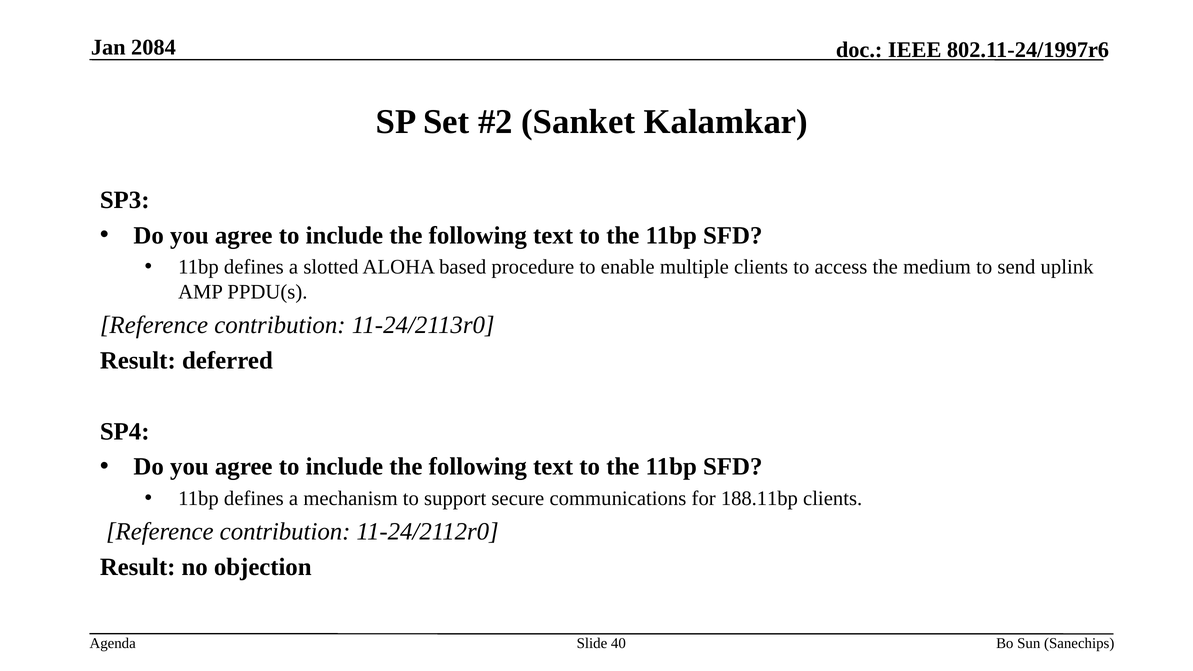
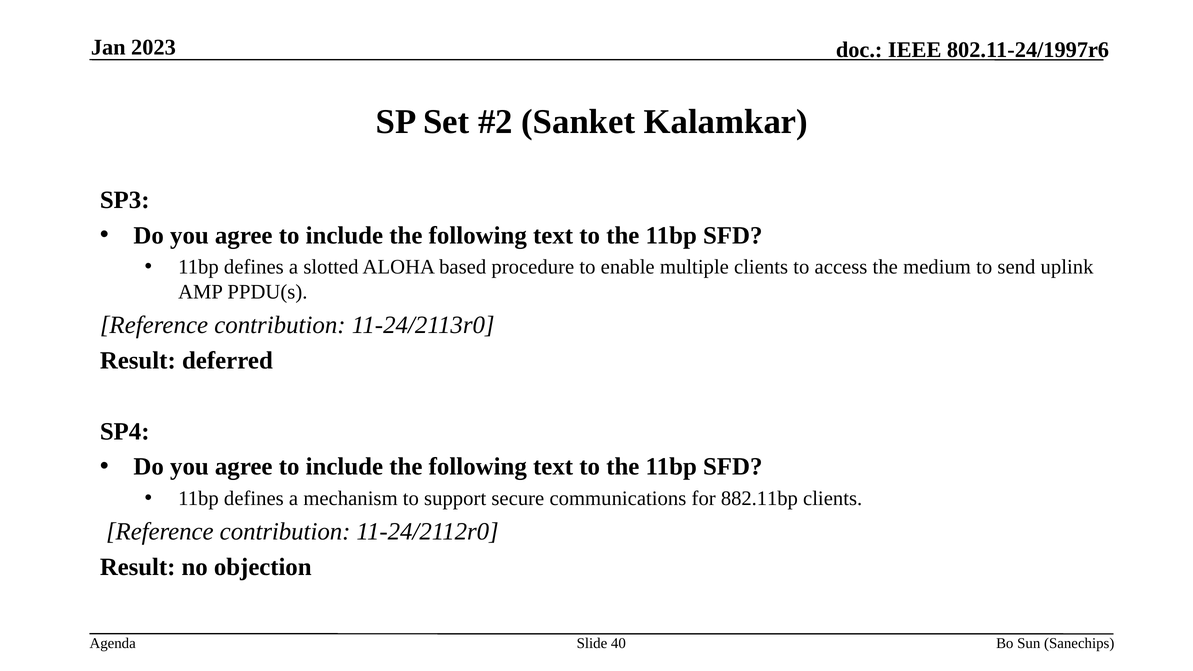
2084: 2084 -> 2023
188.11bp: 188.11bp -> 882.11bp
